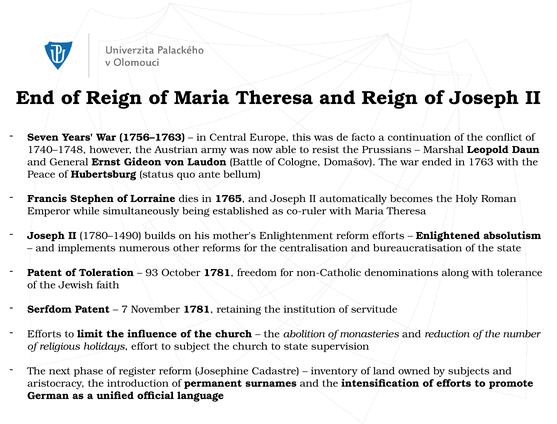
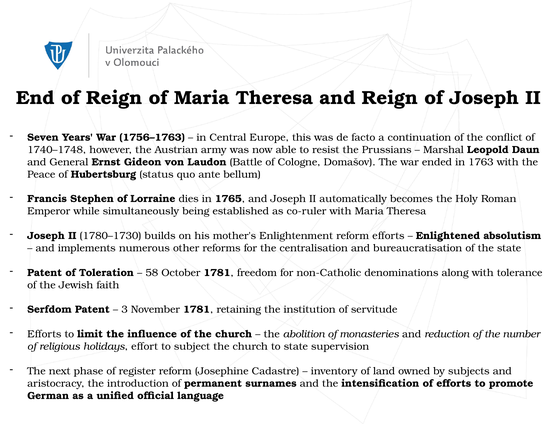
1780–1490: 1780–1490 -> 1780–1730
93: 93 -> 58
7: 7 -> 3
